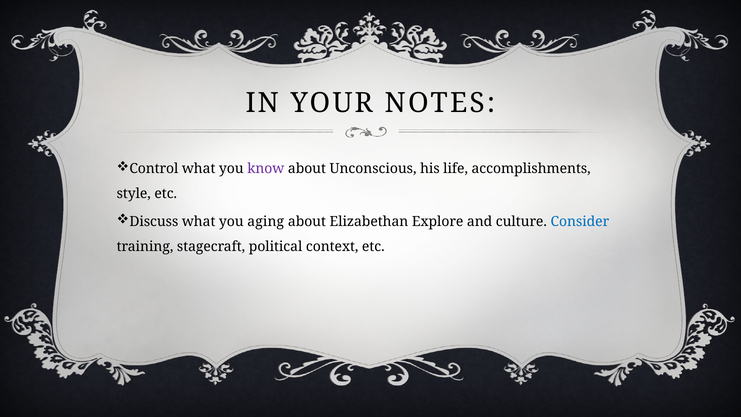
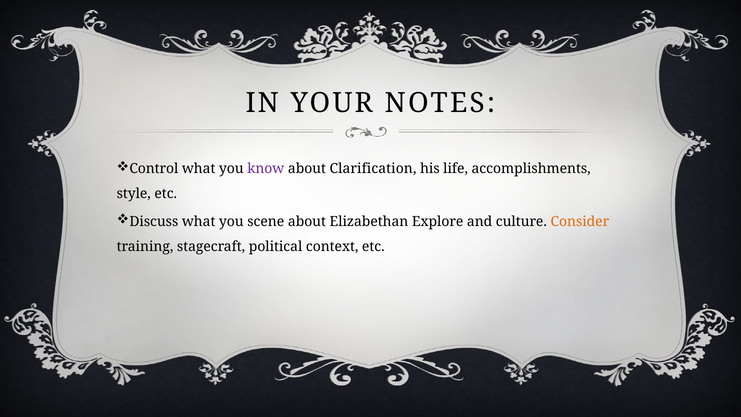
Unconscious: Unconscious -> Clarification
aging: aging -> scene
Consider colour: blue -> orange
